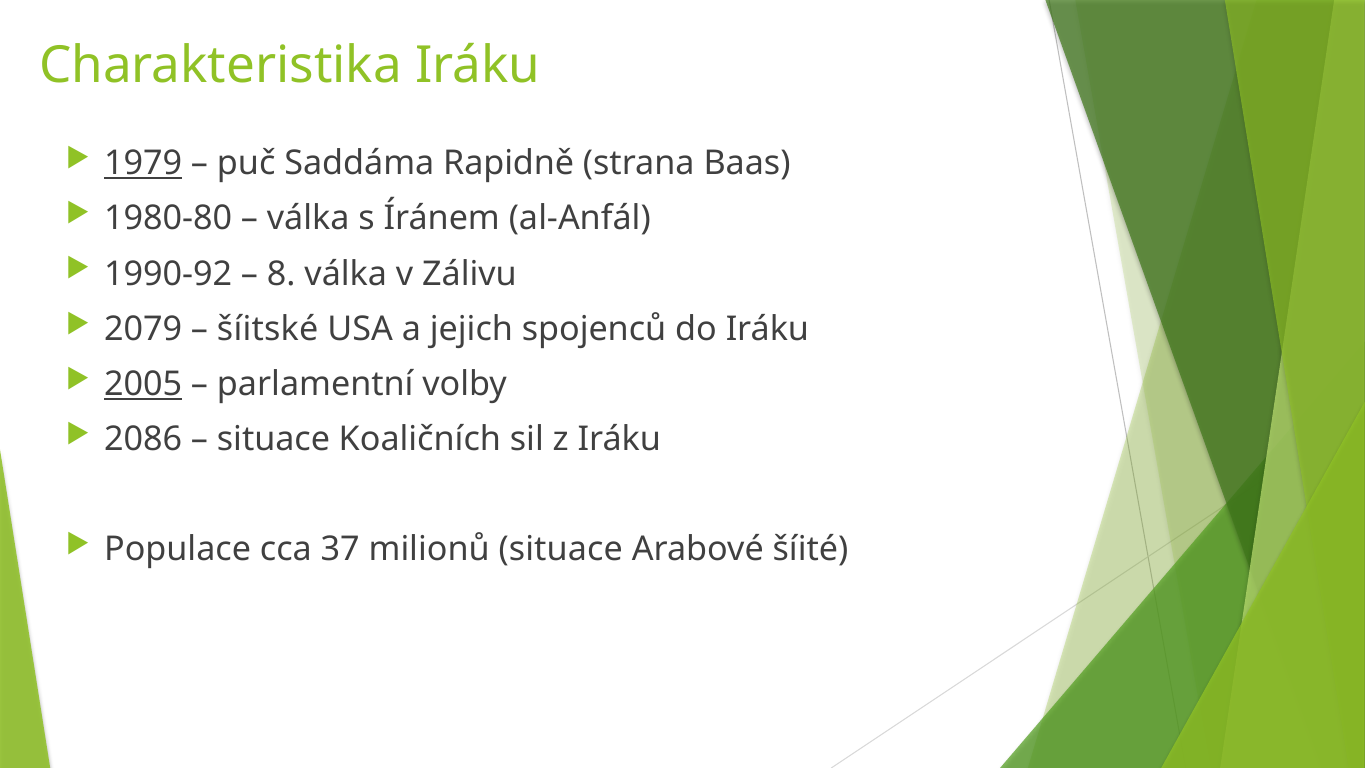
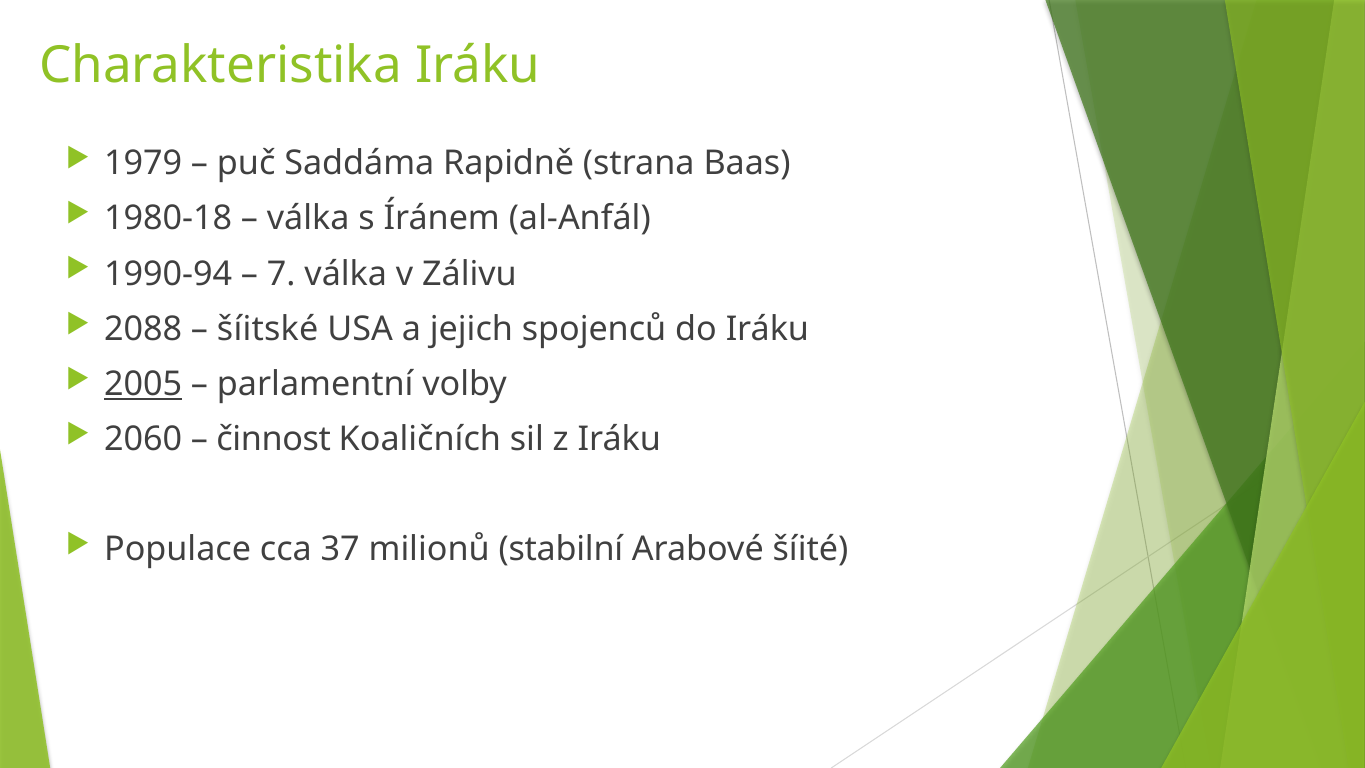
1979 underline: present -> none
1980-80: 1980-80 -> 1980-18
1990-92: 1990-92 -> 1990-94
8: 8 -> 7
2079: 2079 -> 2088
2086: 2086 -> 2060
situace at (273, 439): situace -> činnost
milionů situace: situace -> stabilní
